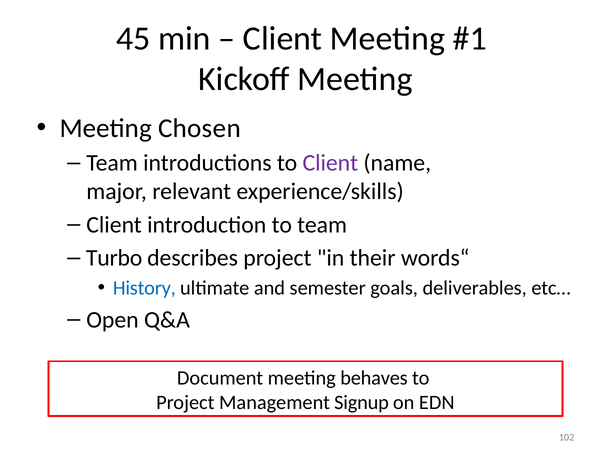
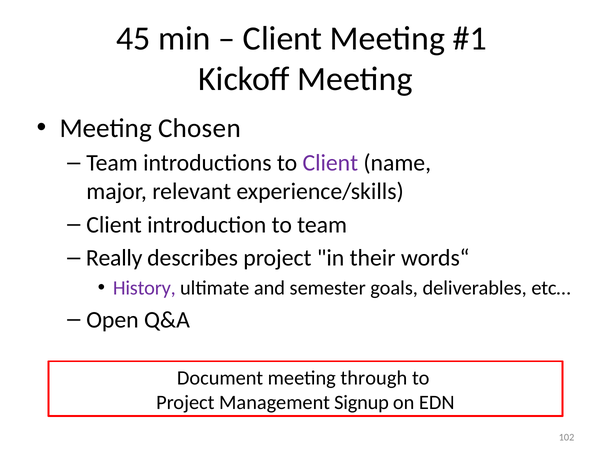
Turbo: Turbo -> Really
History colour: blue -> purple
behaves: behaves -> through
